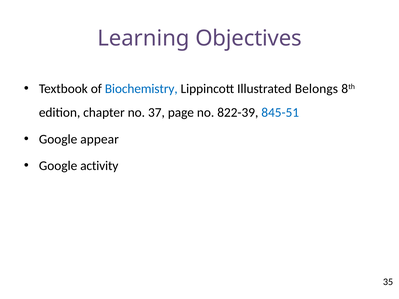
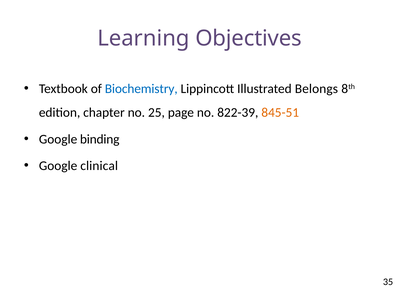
37: 37 -> 25
845-51 colour: blue -> orange
appear: appear -> binding
activity: activity -> clinical
